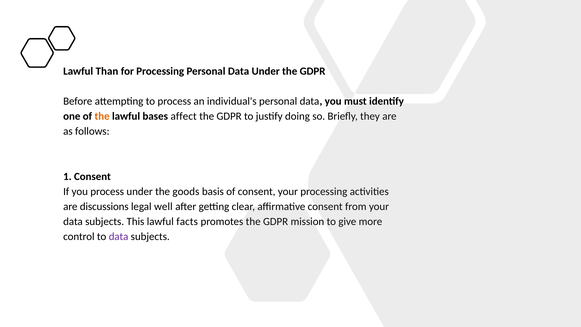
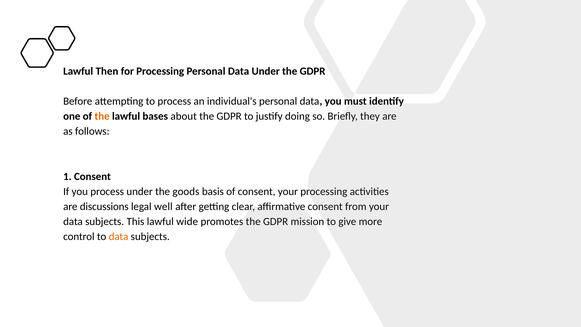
Than: Than -> Then
affect: affect -> about
facts: facts -> wide
data at (119, 236) colour: purple -> orange
